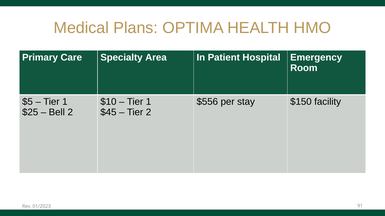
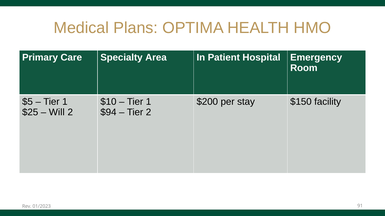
$556: $556 -> $200
Bell: Bell -> Will
$45: $45 -> $94
